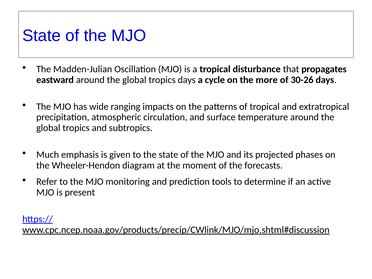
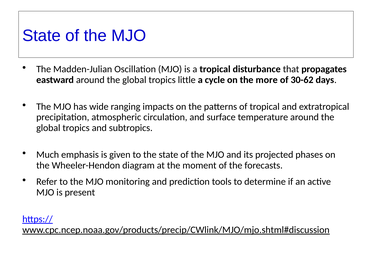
tropics days: days -> little
30-26: 30-26 -> 30-62
